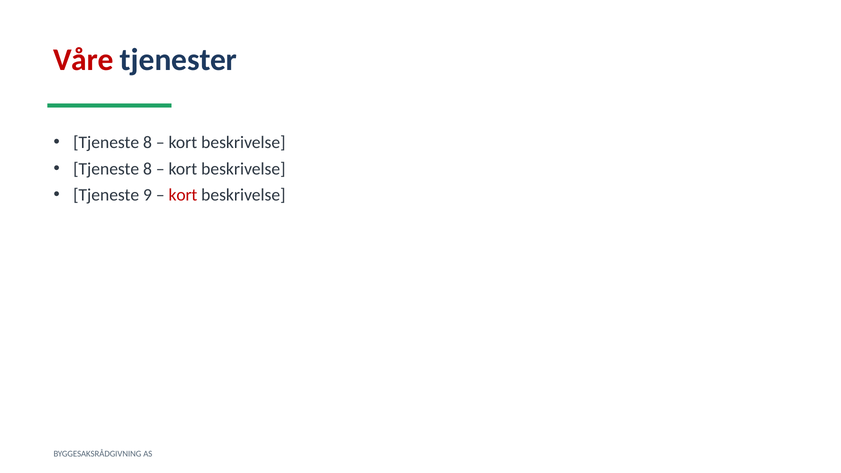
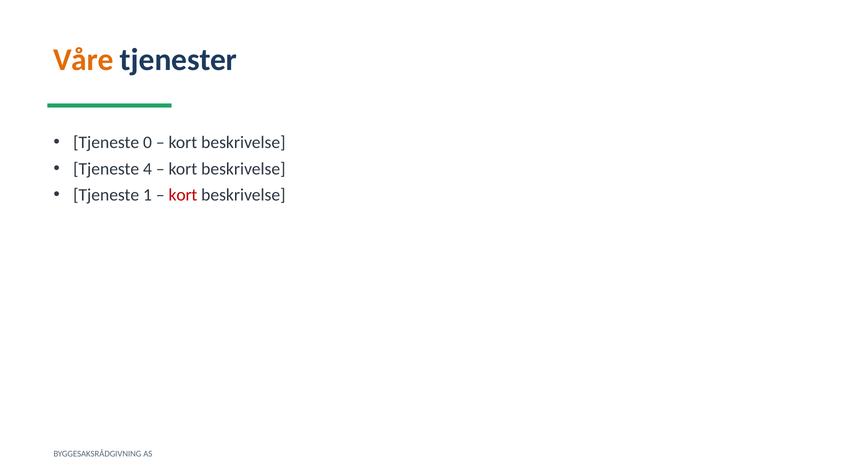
Våre colour: red -> orange
8 at (147, 142): 8 -> 0
8 at (147, 169): 8 -> 4
9: 9 -> 1
